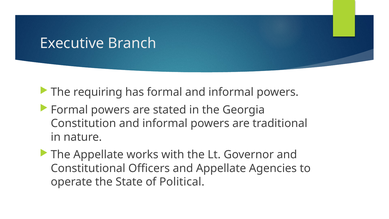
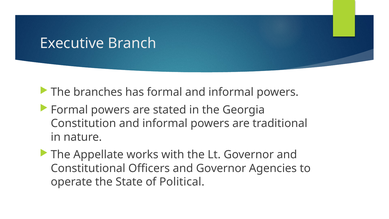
requiring: requiring -> branches
and Appellate: Appellate -> Governor
